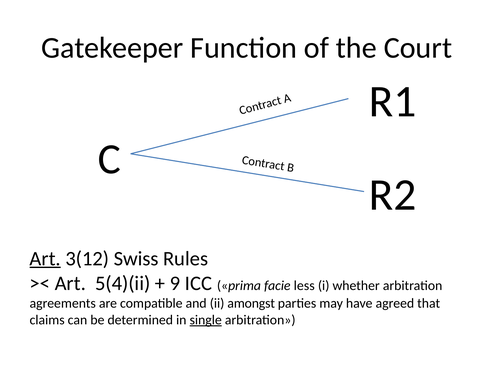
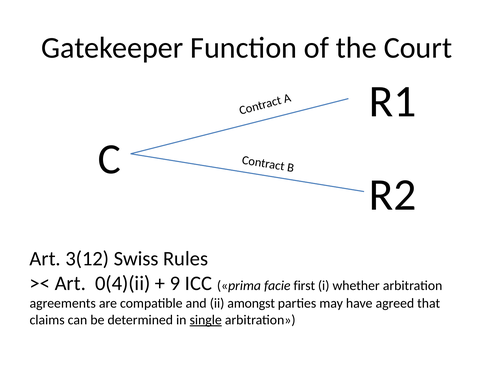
Art at (45, 258) underline: present -> none
5(4)(ii: 5(4)(ii -> 0(4)(ii
less: less -> first
